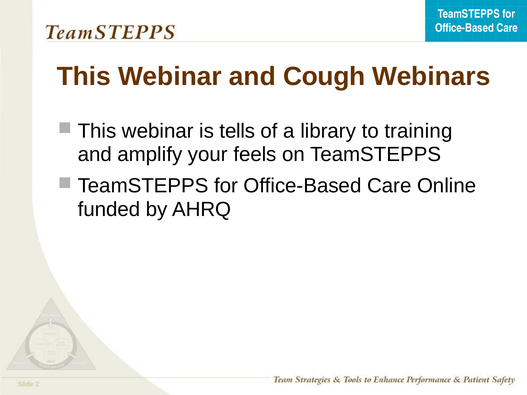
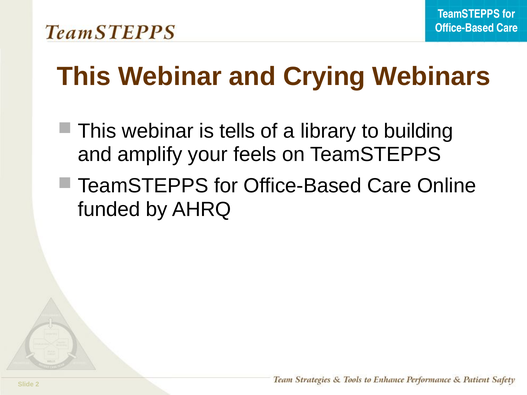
Cough: Cough -> Crying
training: training -> building
